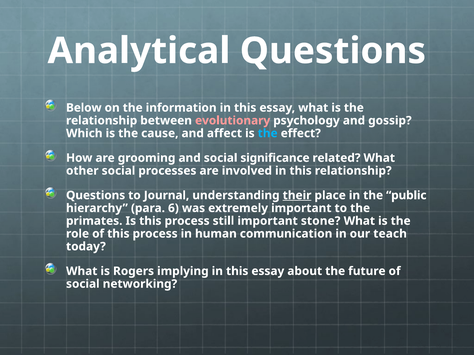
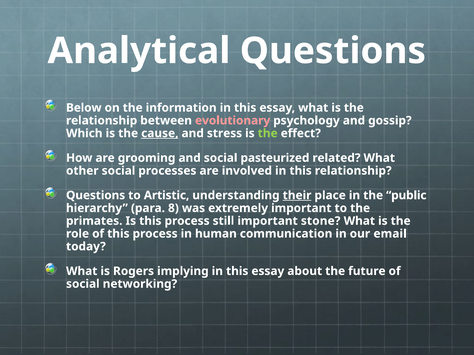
cause underline: none -> present
affect: affect -> stress
the at (268, 133) colour: light blue -> light green
significance: significance -> pasteurized
Journal: Journal -> Artistic
6: 6 -> 8
teach: teach -> email
